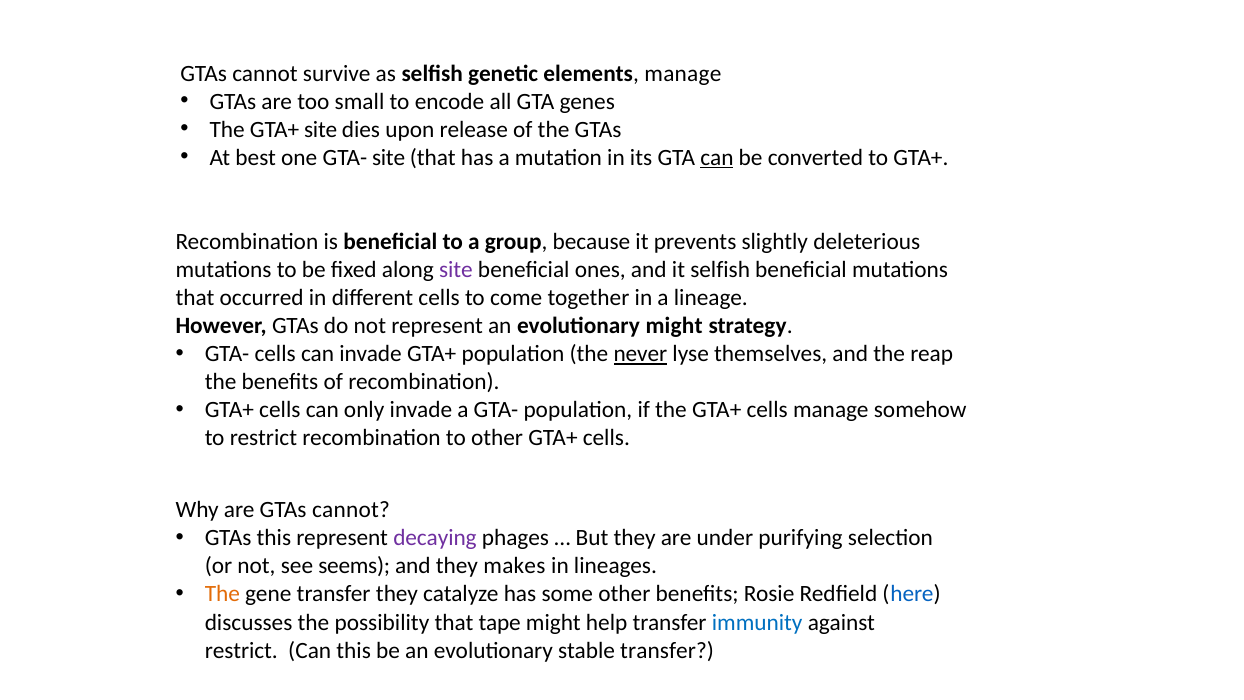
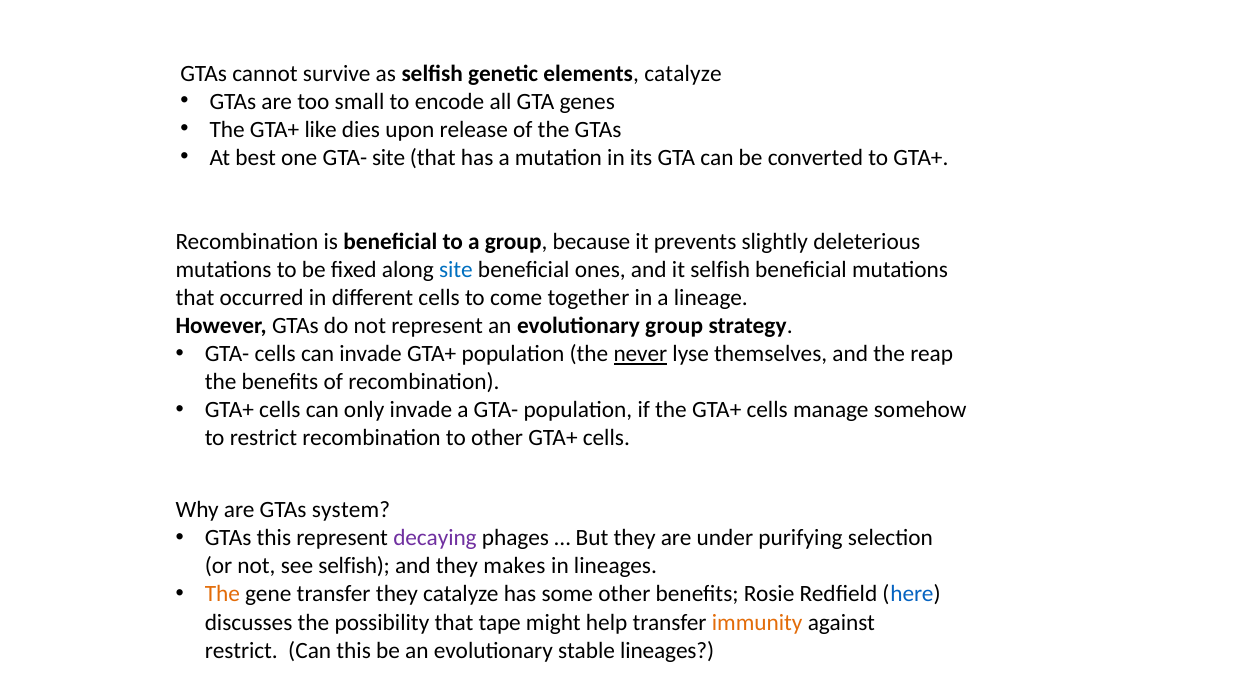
elements manage: manage -> catalyze
GTA+ site: site -> like
can at (717, 157) underline: present -> none
site at (456, 270) colour: purple -> blue
evolutionary might: might -> group
are GTAs cannot: cannot -> system
see seems: seems -> selfish
immunity colour: blue -> orange
stable transfer: transfer -> lineages
